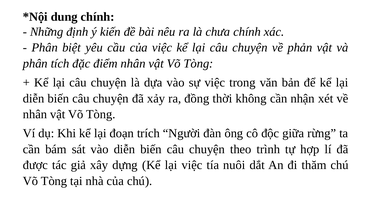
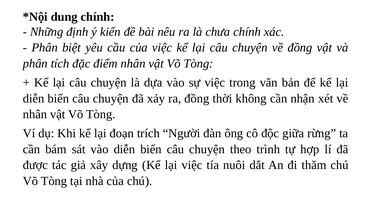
về phản: phản -> đồng
